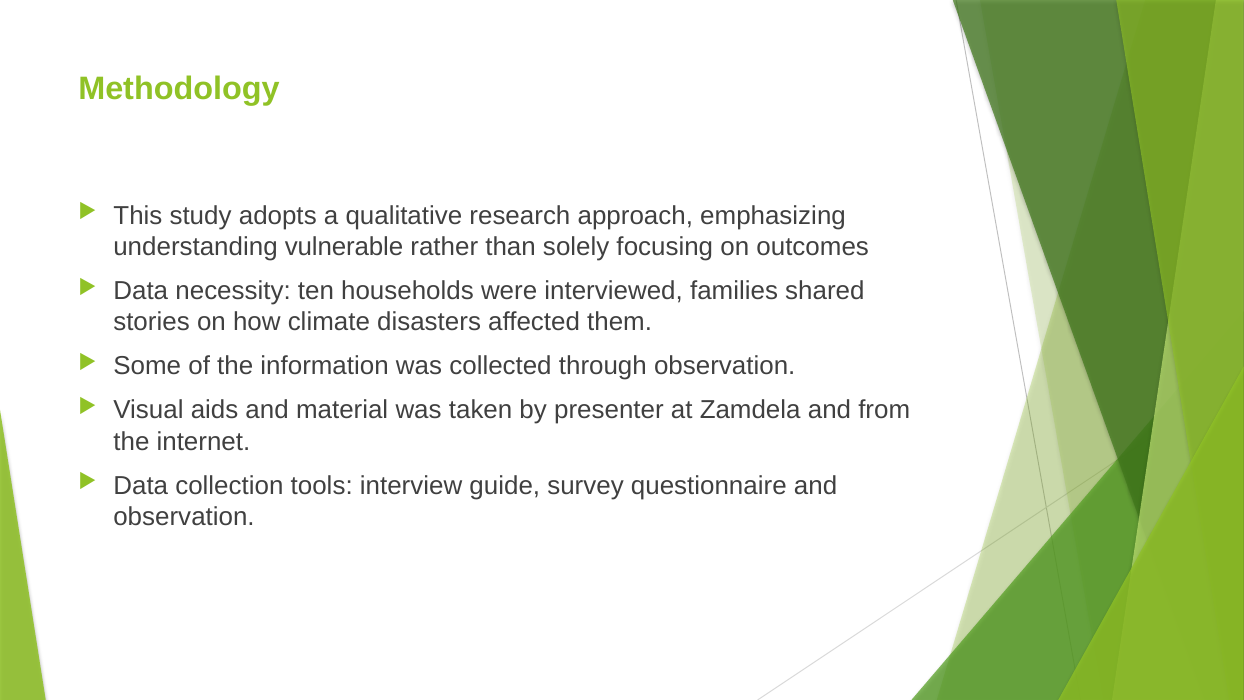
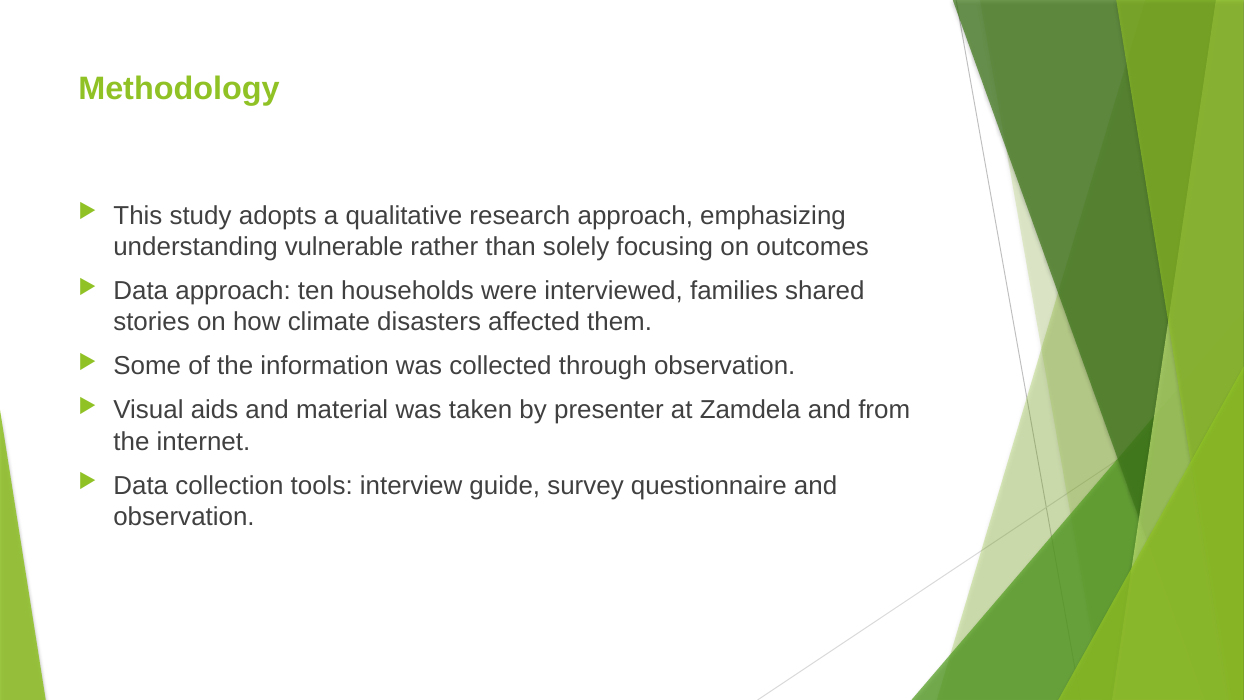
Data necessity: necessity -> approach
